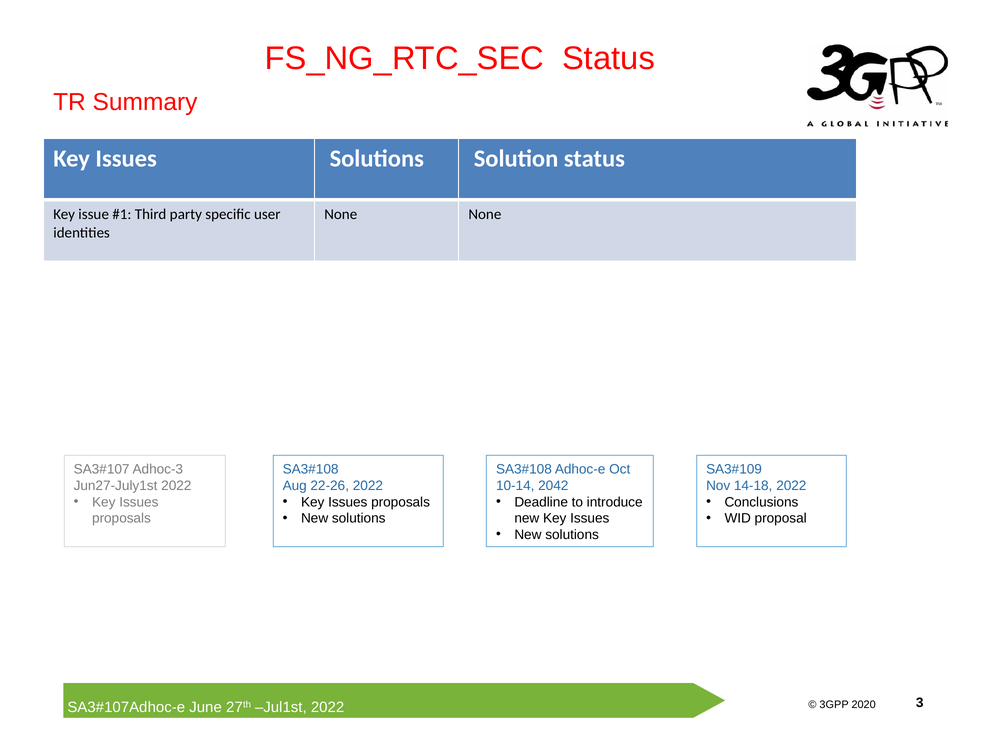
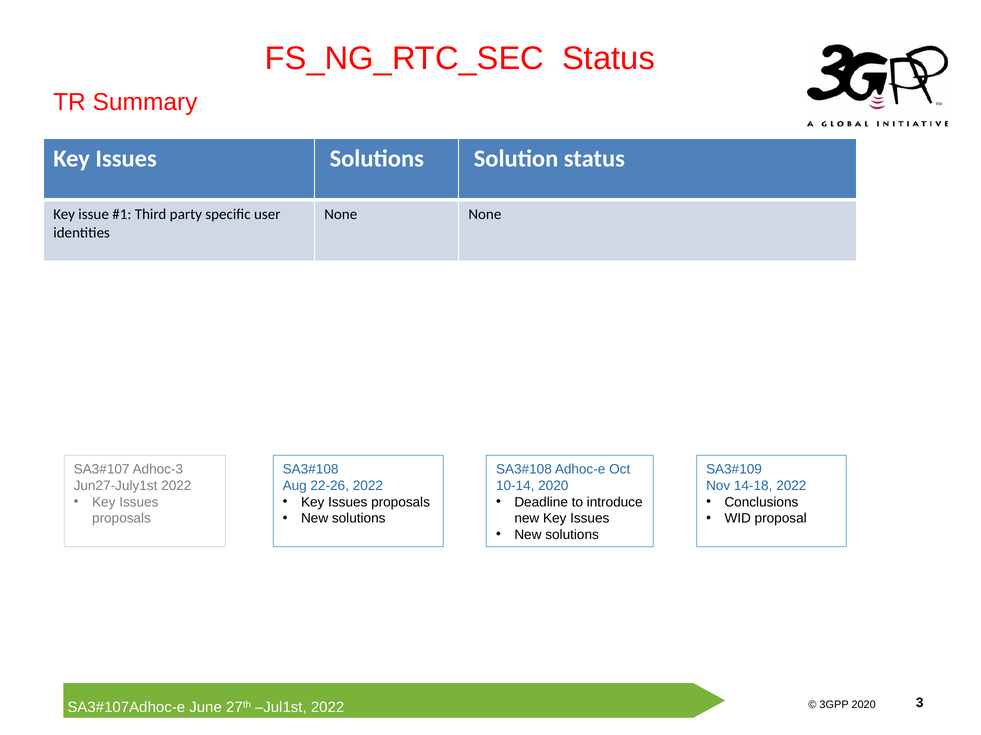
10-14 2042: 2042 -> 2020
